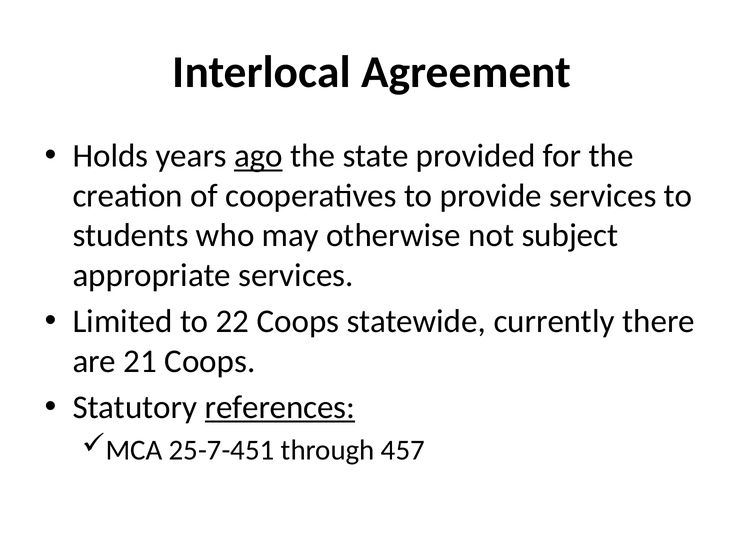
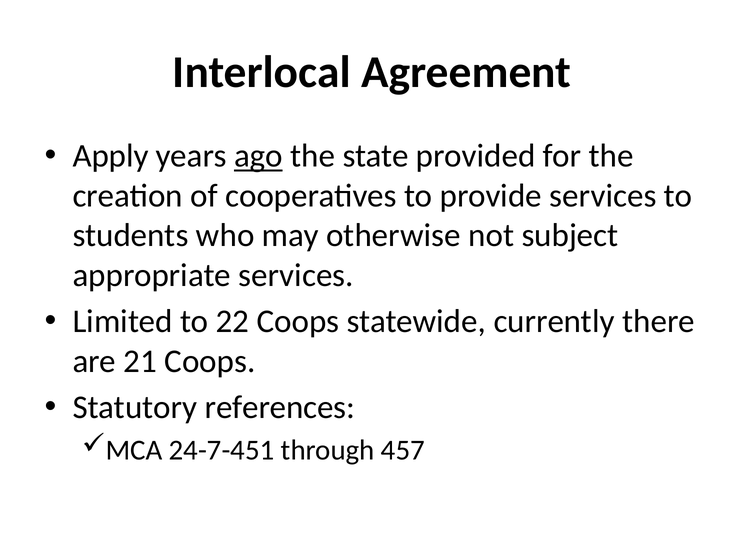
Holds: Holds -> Apply
references underline: present -> none
25-7-451: 25-7-451 -> 24-7-451
